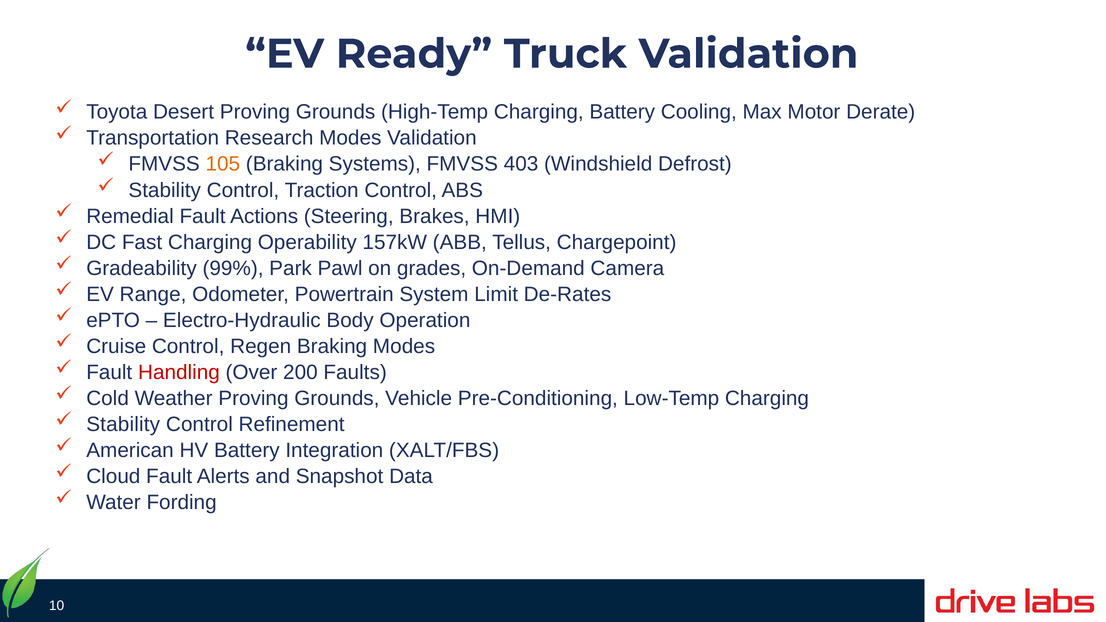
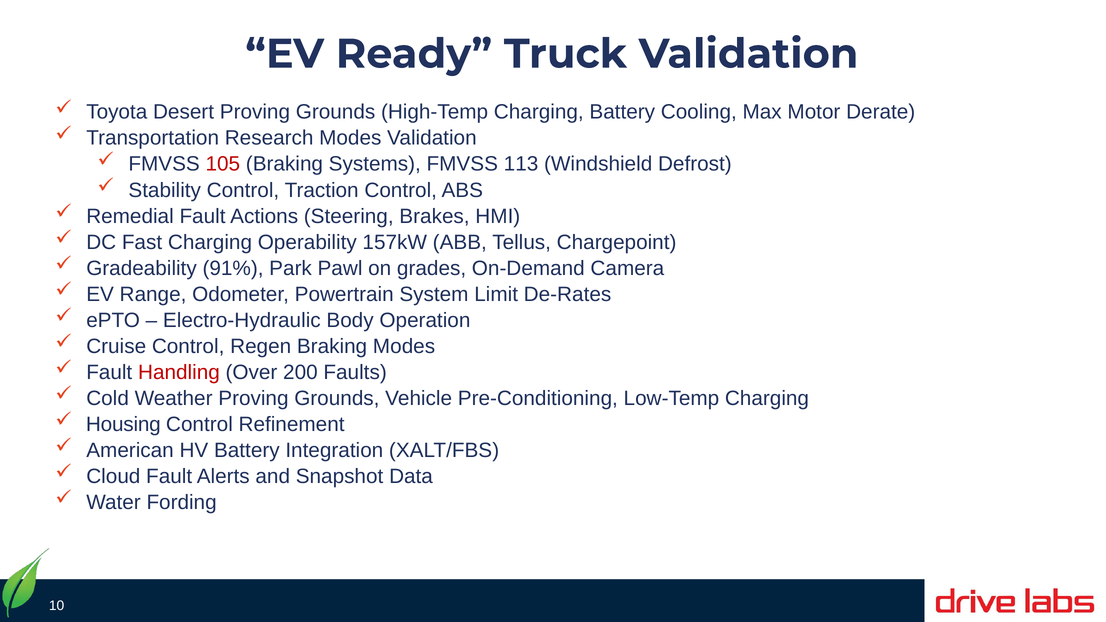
105 colour: orange -> red
403: 403 -> 113
99%: 99% -> 91%
Stability at (123, 424): Stability -> Housing
